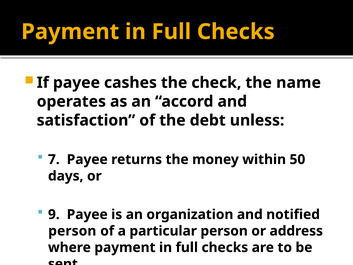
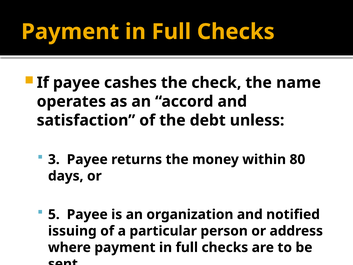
7: 7 -> 3
50: 50 -> 80
9: 9 -> 5
person at (72, 231): person -> issuing
